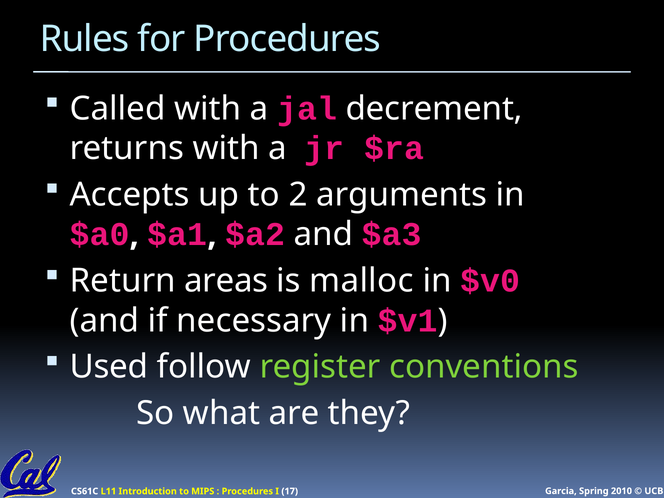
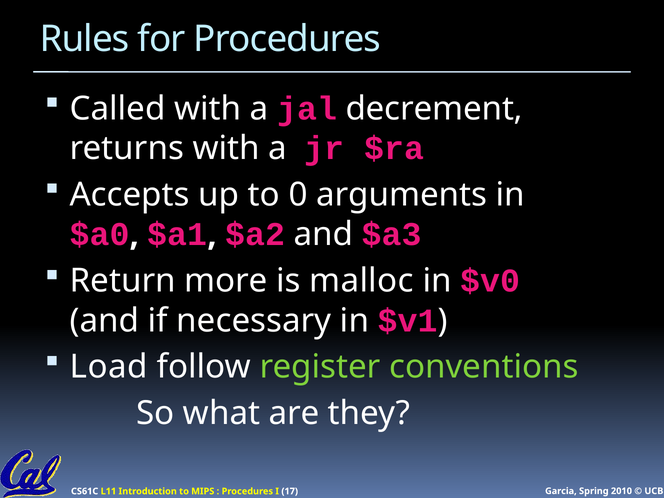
2: 2 -> 0
areas: areas -> more
Used: Used -> Load
